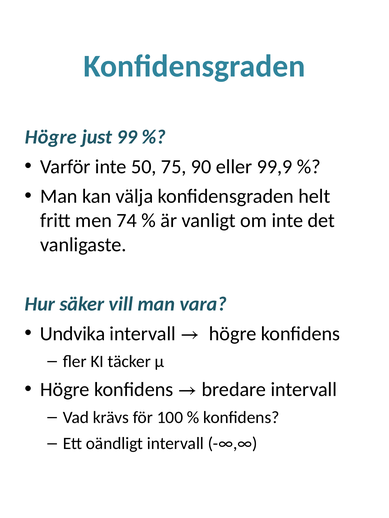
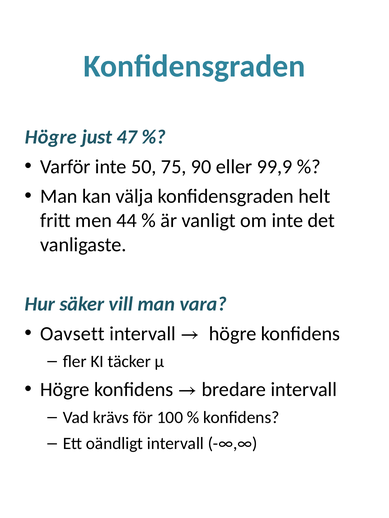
99: 99 -> 47
74: 74 -> 44
Undvika: Undvika -> Oavsett
